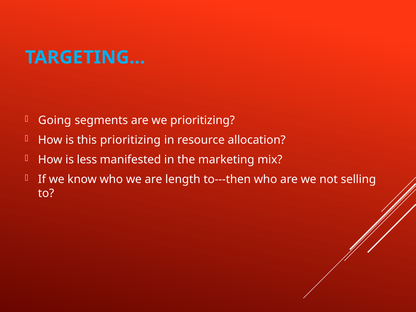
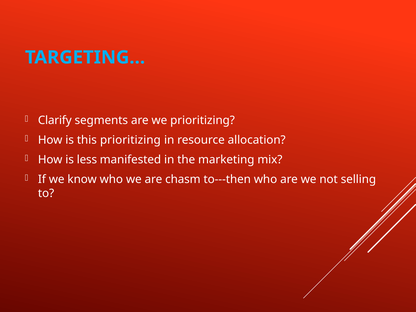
Going: Going -> Clarify
length: length -> chasm
